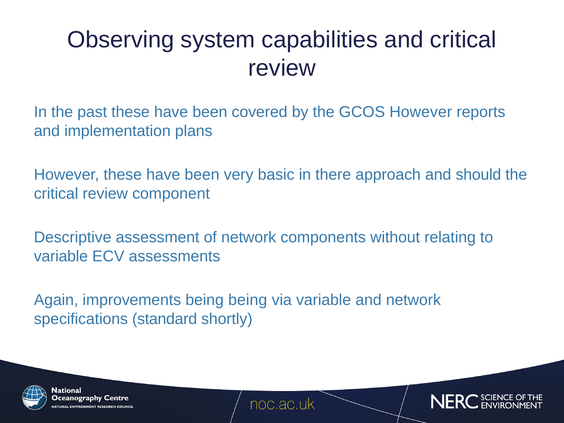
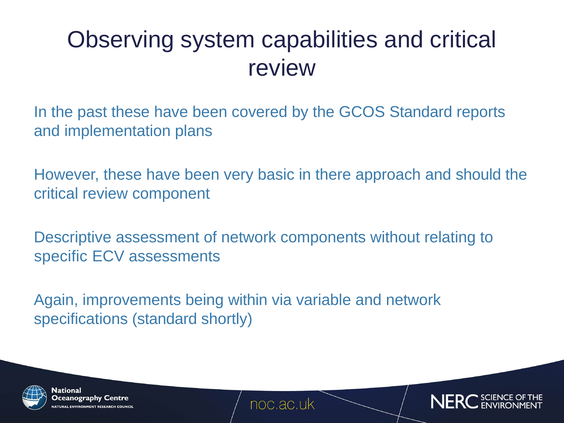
GCOS However: However -> Standard
variable at (61, 256): variable -> specific
being being: being -> within
